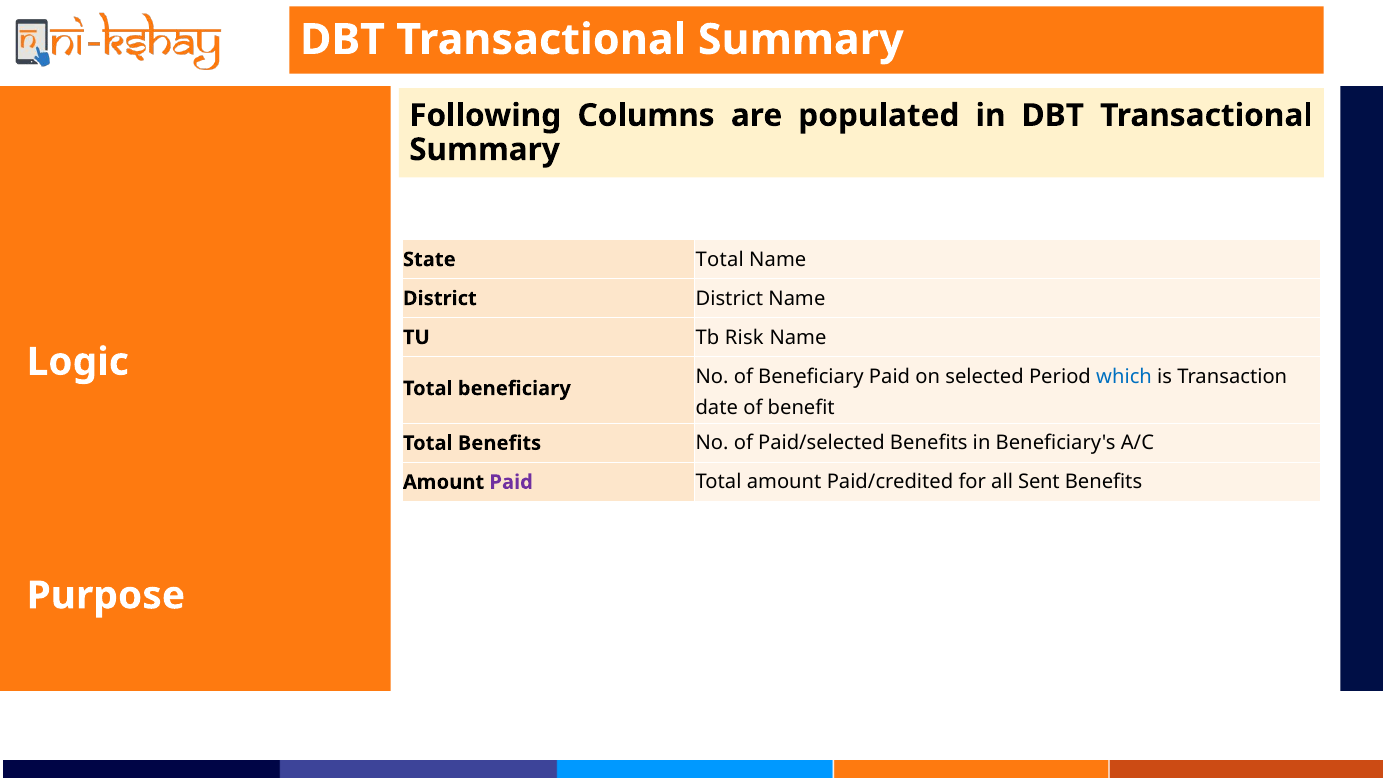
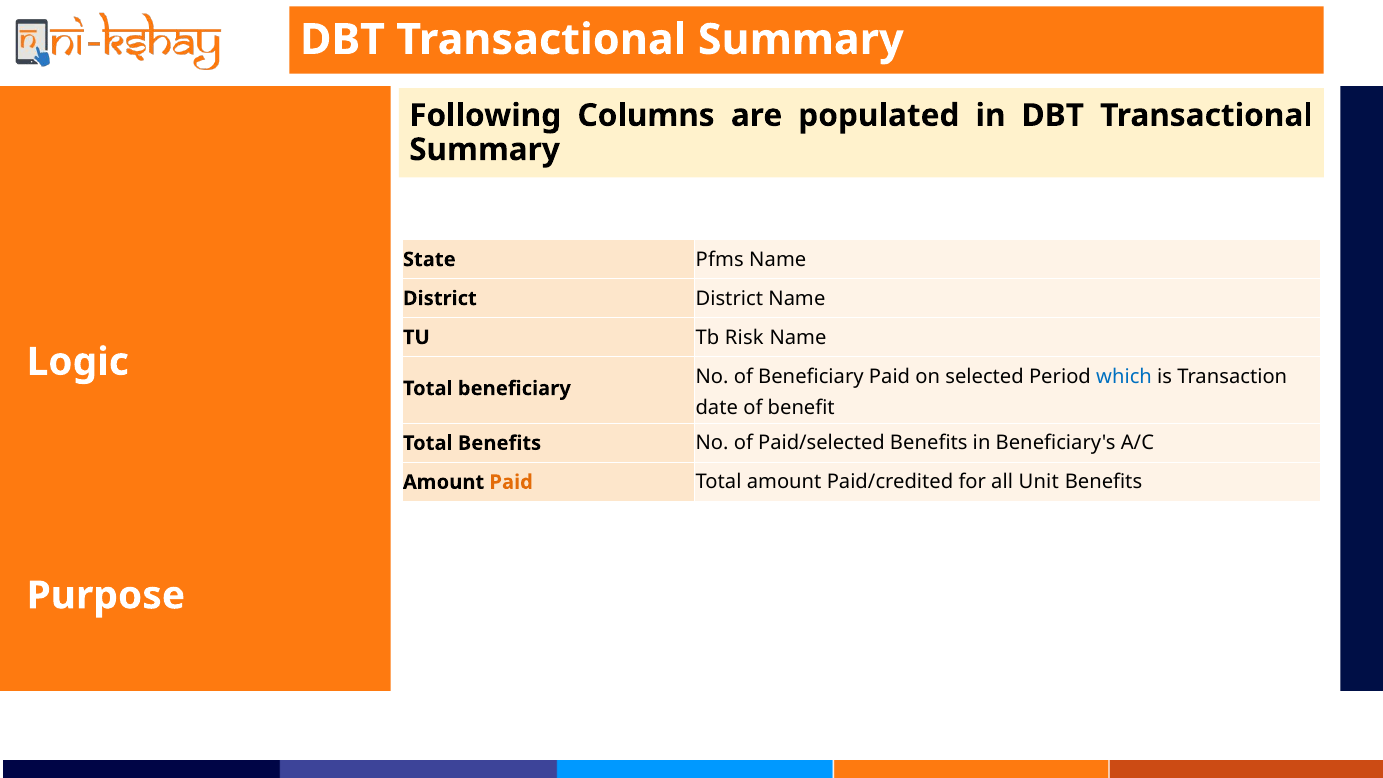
State Total: Total -> Pfms
Paid at (511, 482) colour: purple -> orange
Sent: Sent -> Unit
